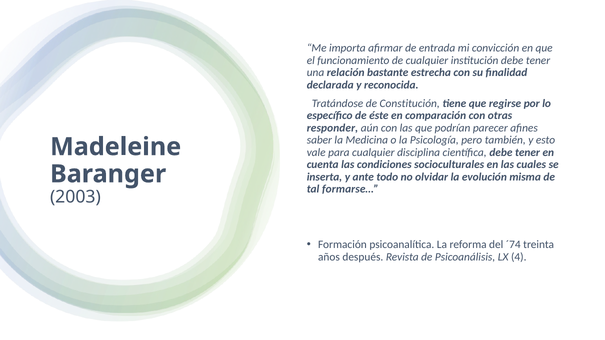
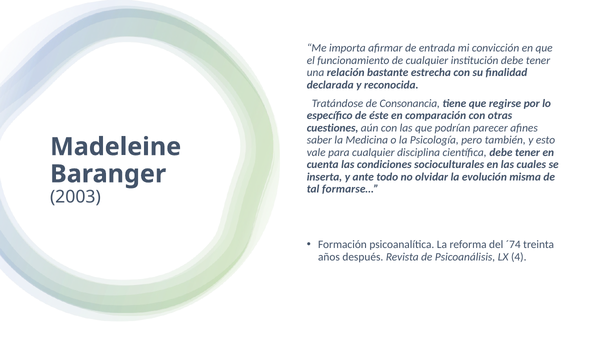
Constitución: Constitución -> Consonancia
responder: responder -> cuestiones
